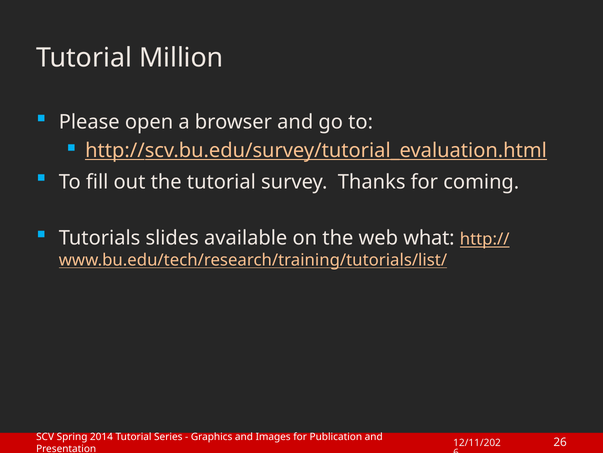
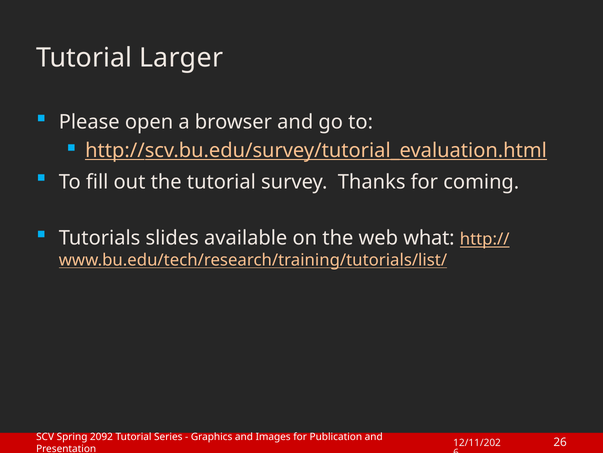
Million: Million -> Larger
2014: 2014 -> 2092
